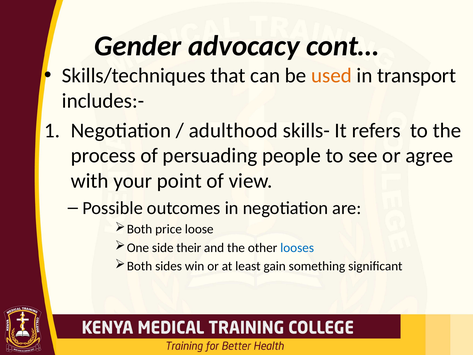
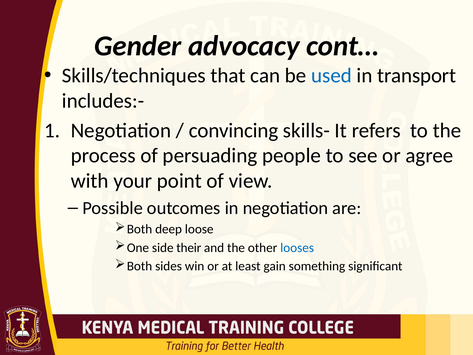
used colour: orange -> blue
adulthood: adulthood -> convincing
price: price -> deep
